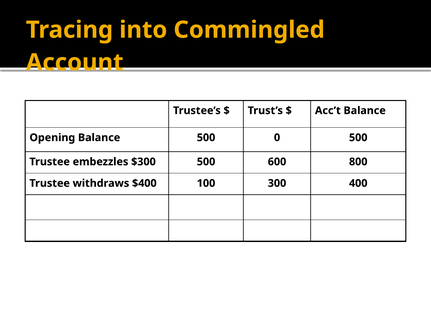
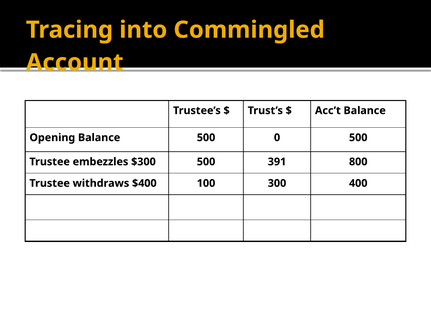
600: 600 -> 391
